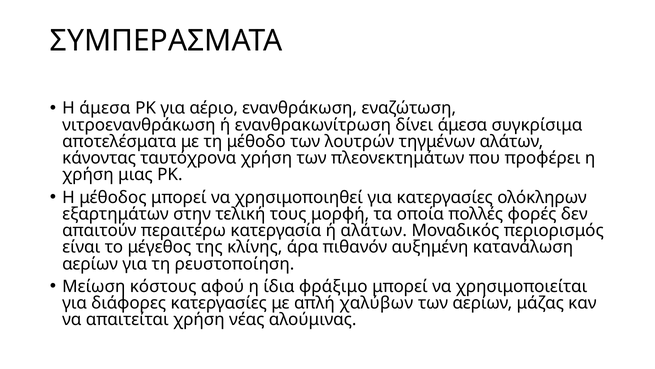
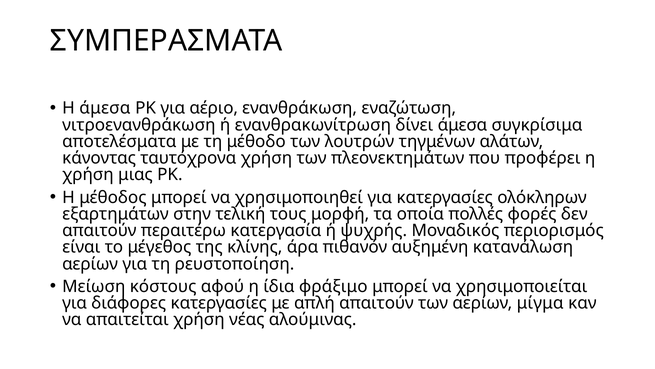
ή αλάτων: αλάτων -> ψυχρής
απλή χαλύβων: χαλύβων -> απαιτούν
μάζας: μάζας -> μίγμα
